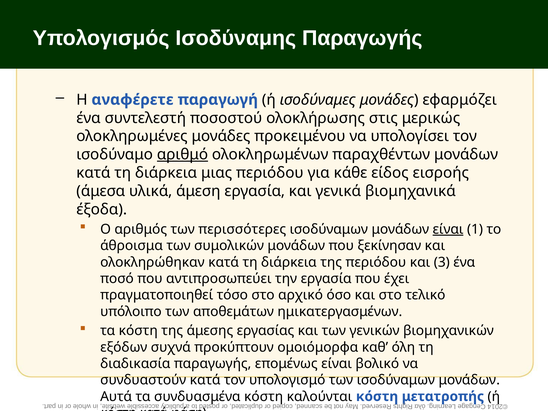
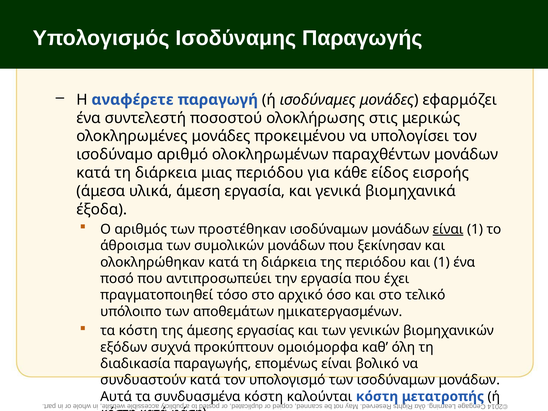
αριθμό underline: present -> none
περισσότερες: περισσότερες -> προστέθηκαν
και 3: 3 -> 1
